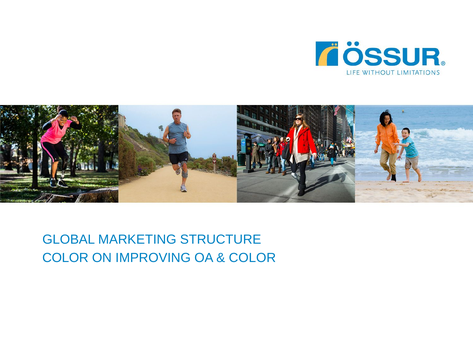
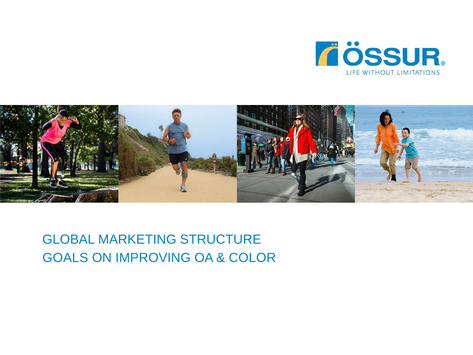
COLOR at (65, 258): COLOR -> GOALS
